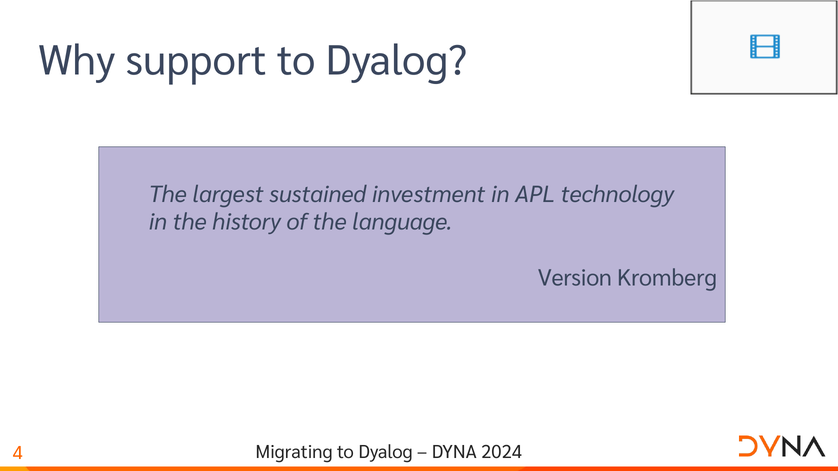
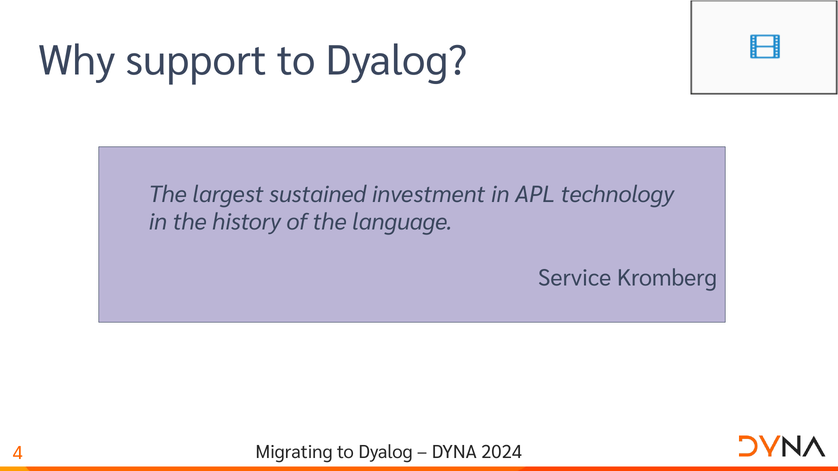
Version: Version -> Service
